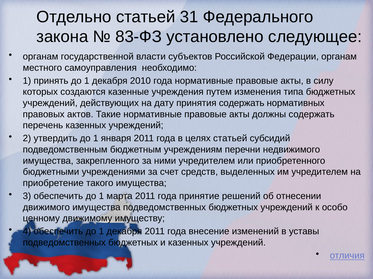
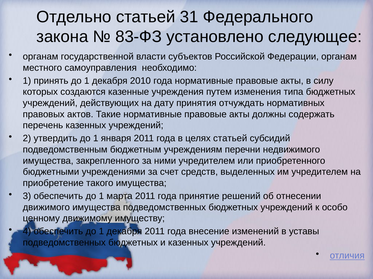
принятия содержать: содержать -> отчуждать
